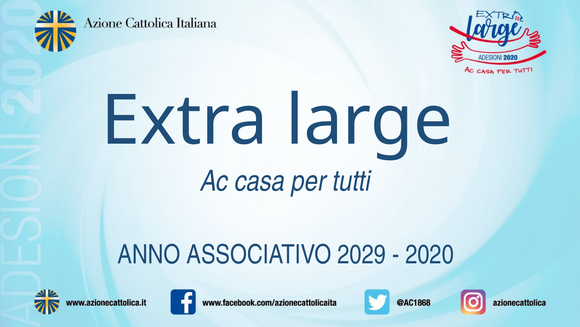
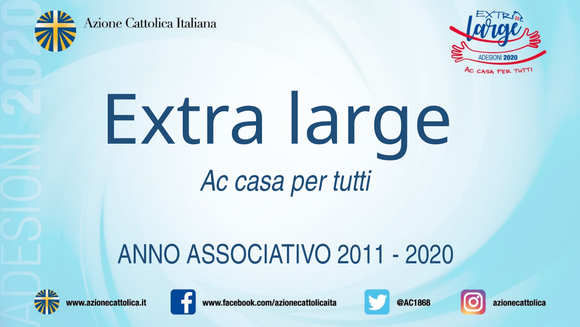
2029: 2029 -> 2011
